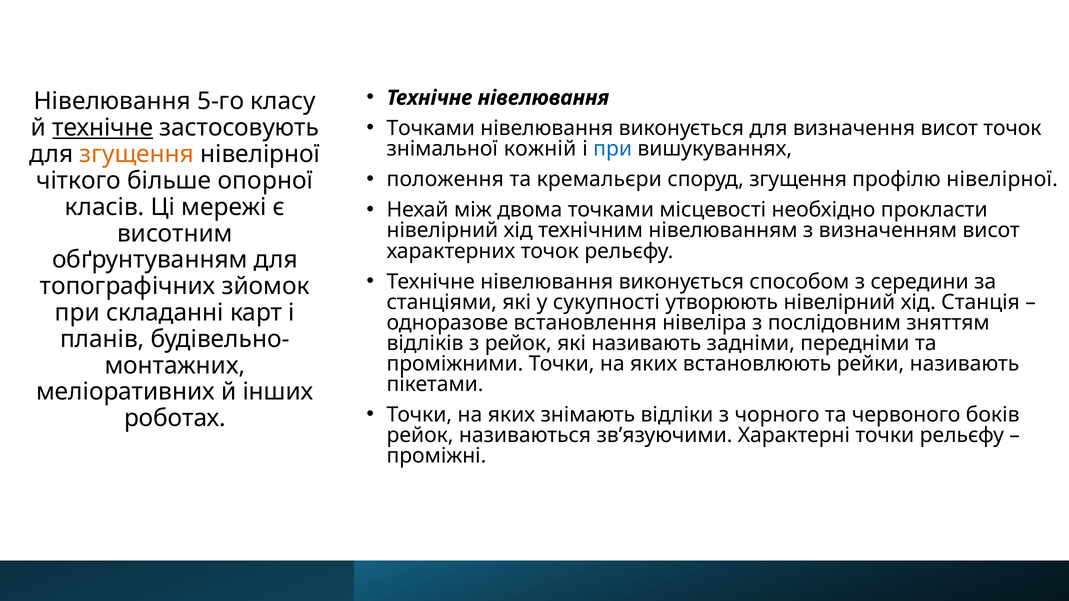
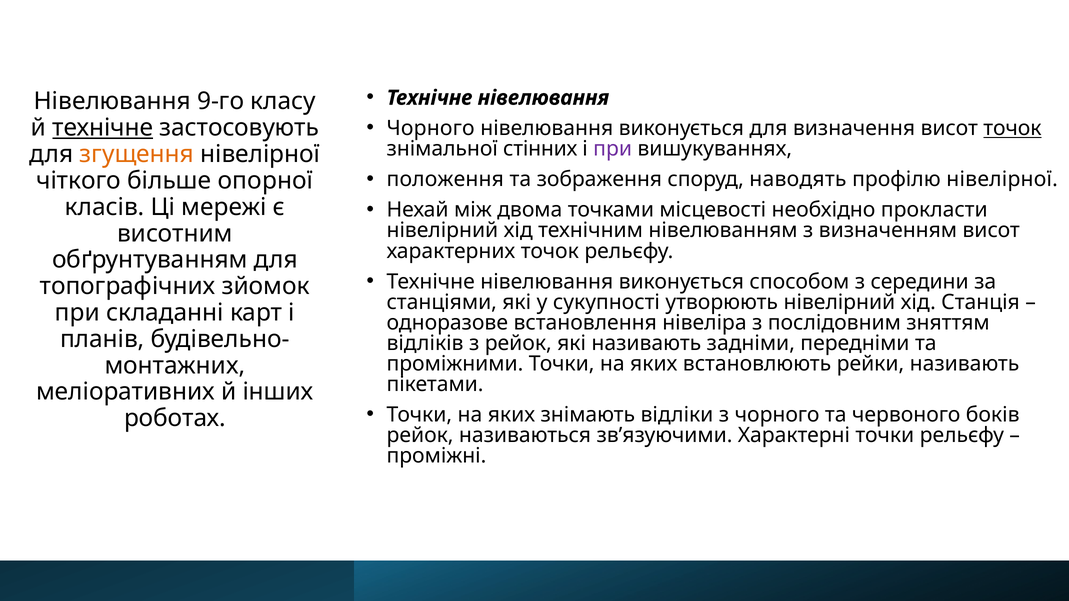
5-го: 5-го -> 9-го
Точками at (431, 128): Точками -> Чорного
точок at (1012, 128) underline: none -> present
кожній: кожній -> стінних
при at (613, 149) colour: blue -> purple
кремальєри: кремальєри -> зображення
споруд згущення: згущення -> наводять
